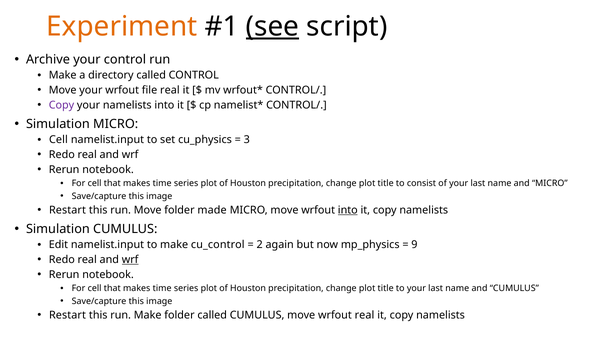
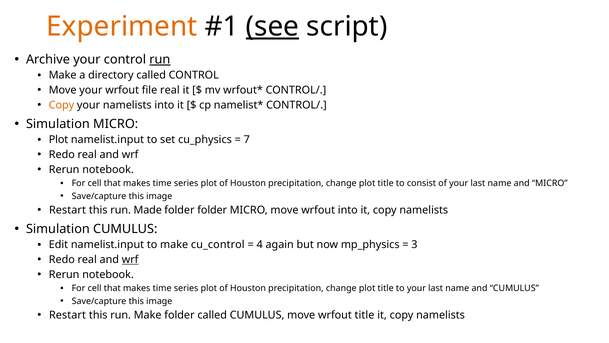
run at (160, 59) underline: none -> present
Copy at (62, 105) colour: purple -> orange
Cell at (58, 140): Cell -> Plot
3: 3 -> 7
run Move: Move -> Made
folder made: made -> folder
into at (348, 210) underline: present -> none
2: 2 -> 4
9: 9 -> 3
wrfout real: real -> title
